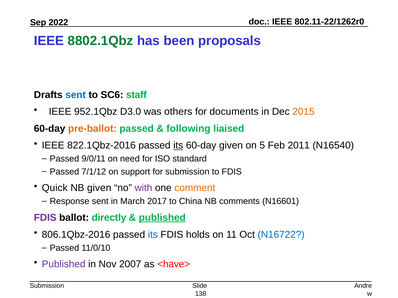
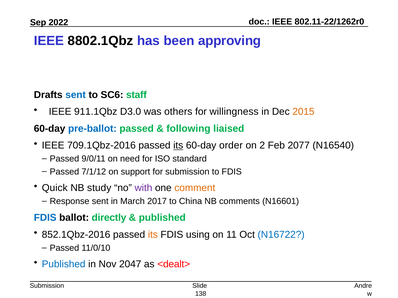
8802.1Qbz colour: green -> black
proposals: proposals -> approving
952.1Qbz: 952.1Qbz -> 911.1Qbz
documents: documents -> willingness
pre-ballot colour: orange -> blue
822.1Qbz-2016: 822.1Qbz-2016 -> 709.1Qbz-2016
60-day given: given -> order
5: 5 -> 2
2011: 2011 -> 2077
NB given: given -> study
FDIS at (45, 218) colour: purple -> blue
published at (162, 218) underline: present -> none
806.1Qbz-2016: 806.1Qbz-2016 -> 852.1Qbz-2016
its at (153, 235) colour: blue -> orange
holds: holds -> using
Published at (64, 265) colour: purple -> blue
2007: 2007 -> 2047
<have>: <have> -> <dealt>
